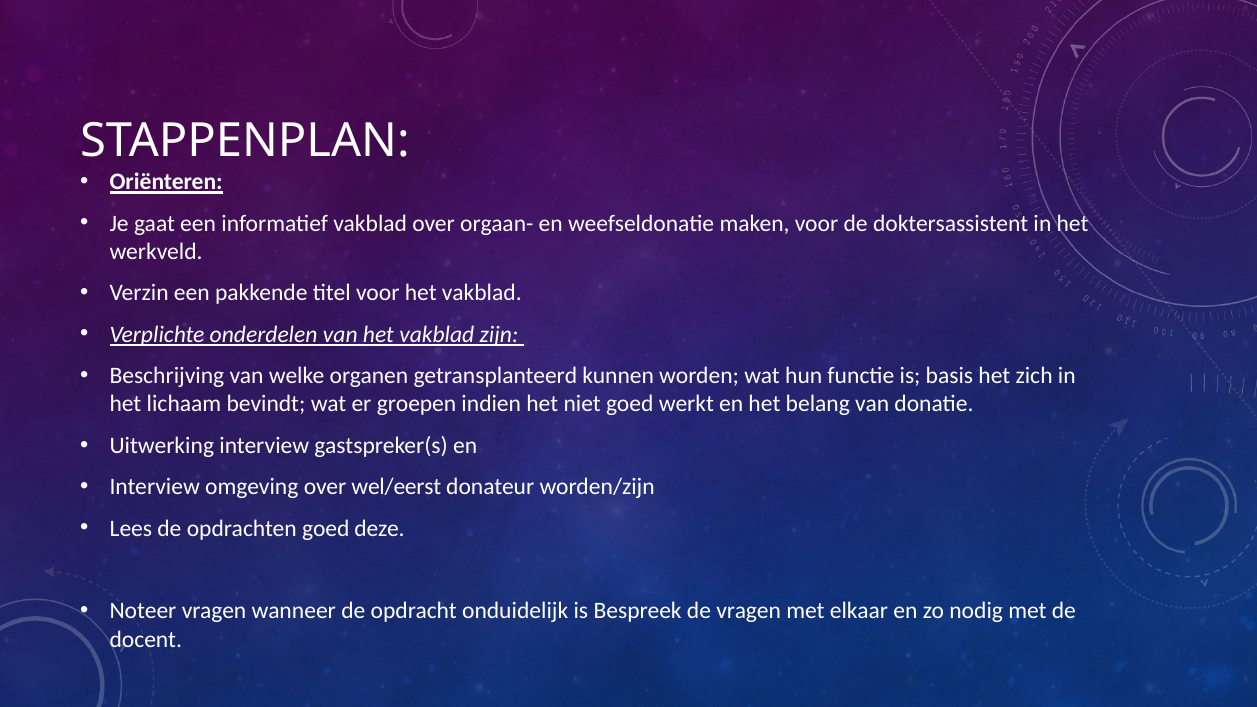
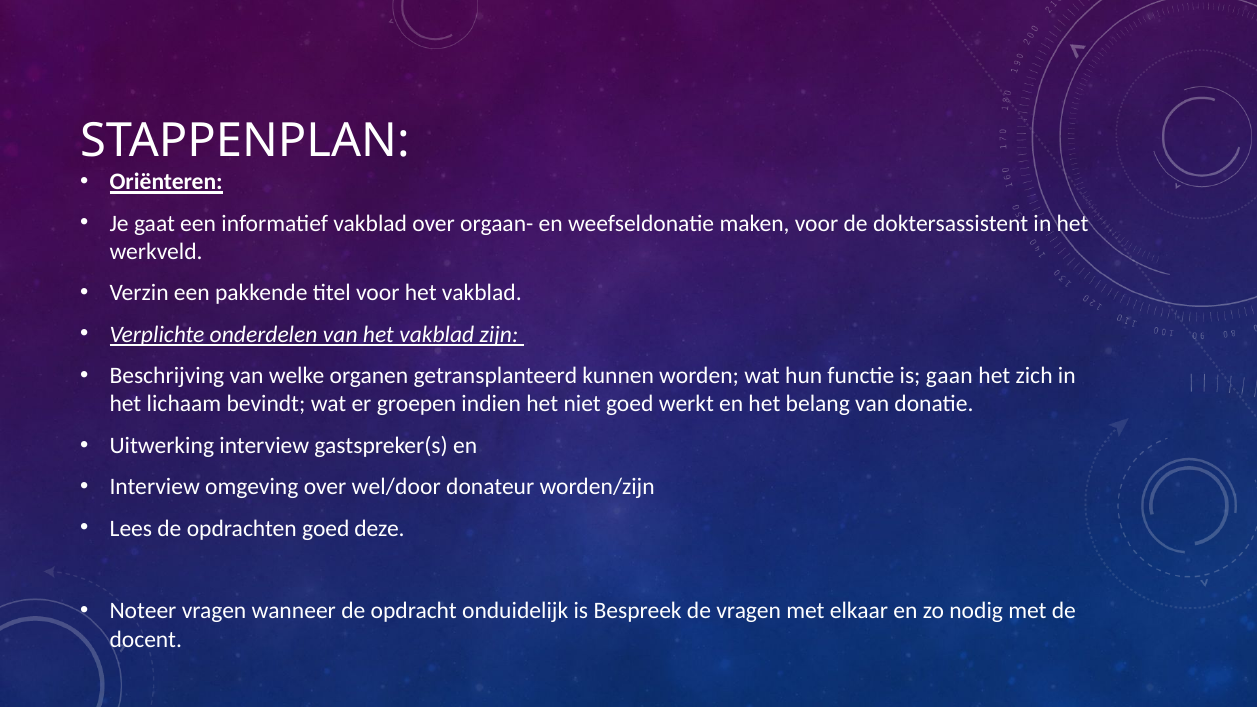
basis: basis -> gaan
wel/eerst: wel/eerst -> wel/door
